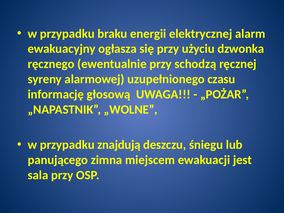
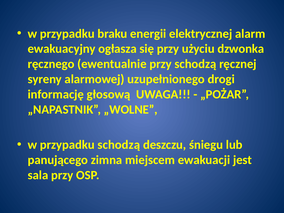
czasu: czasu -> drogi
przypadku znajdują: znajdują -> schodzą
